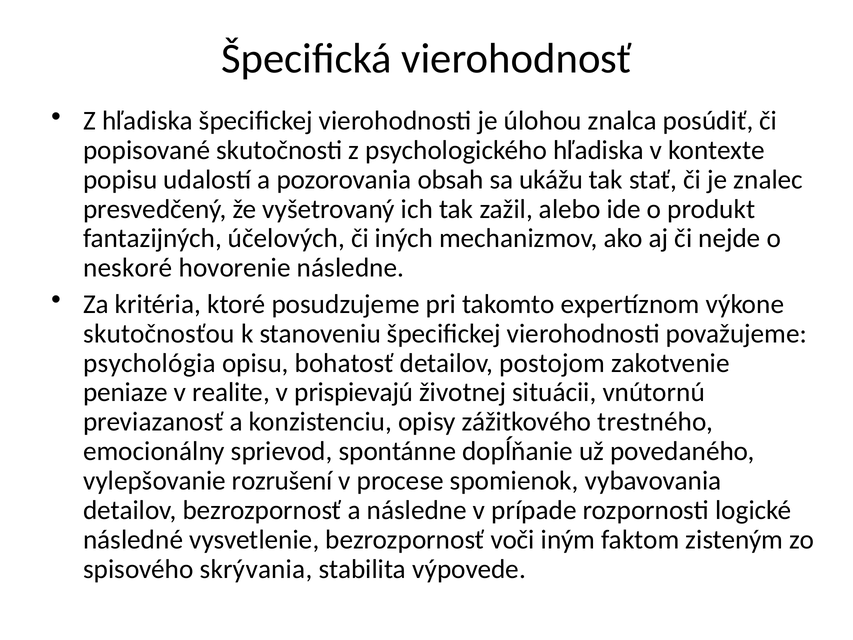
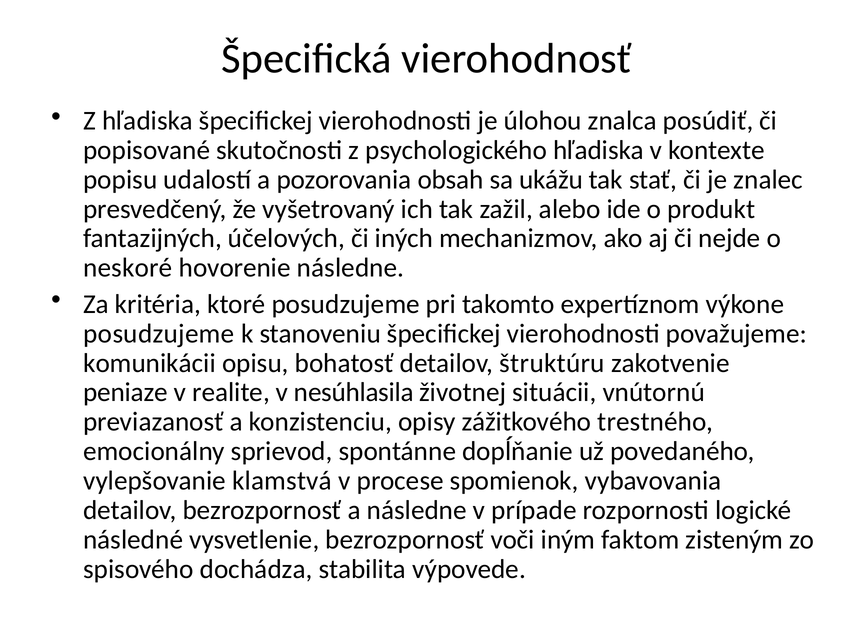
skutočnosťou at (159, 333): skutočnosťou -> posudzujeme
psychológia: psychológia -> komunikácii
postojom: postojom -> štruktúru
prispievajú: prispievajú -> nesúhlasila
rozrušení: rozrušení -> klamstvá
skrývania: skrývania -> dochádza
